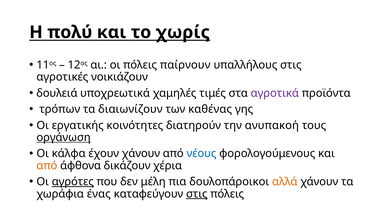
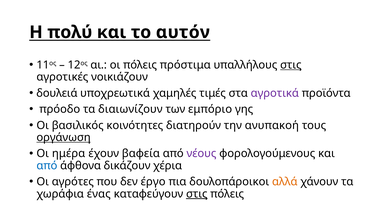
χωρίς: χωρίς -> αυτόν
παίρνουν: παίρνουν -> πρόστιμα
στις at (291, 65) underline: none -> present
τρόπων: τρόπων -> πρόοδο
καθένας: καθένας -> εμπόριο
εργατικής: εργατικής -> βασιλικός
κάλφα: κάλφα -> ημέρα
έχουν χάνουν: χάνουν -> βαφεία
νέους colour: blue -> purple
από at (47, 166) colour: orange -> blue
αγρότες underline: present -> none
μέλη: μέλη -> έργο
